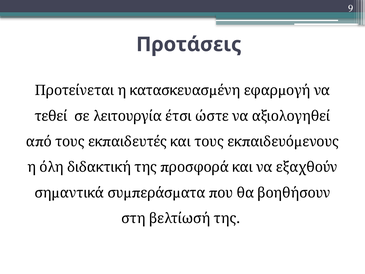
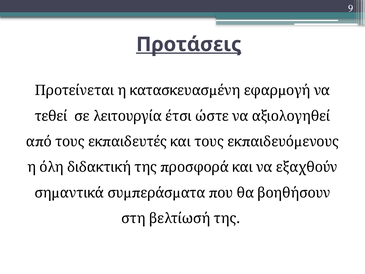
Προτάσεις underline: none -> present
